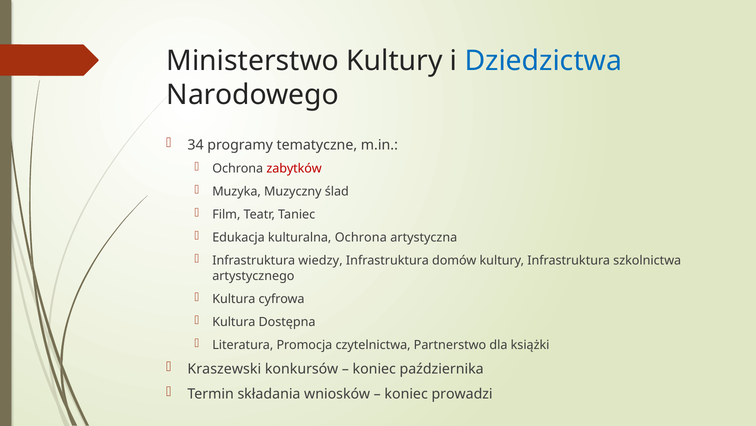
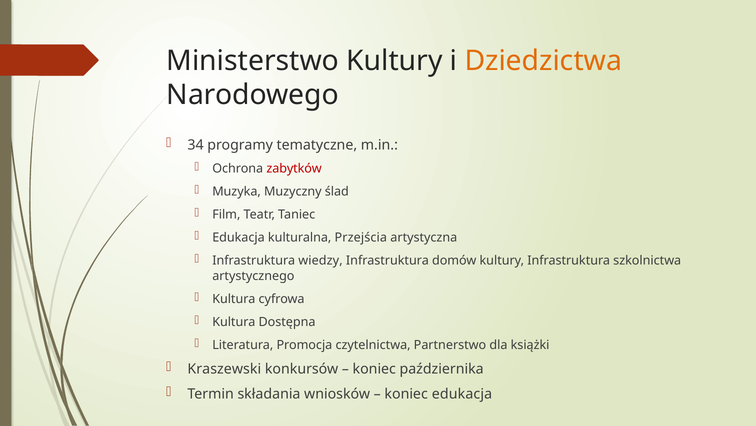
Dziedzictwa colour: blue -> orange
kulturalna Ochrona: Ochrona -> Przejścia
koniec prowadzi: prowadzi -> edukacja
